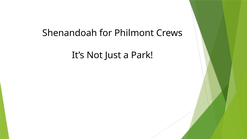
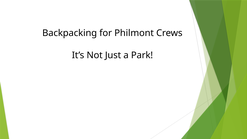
Shenandoah: Shenandoah -> Backpacking
